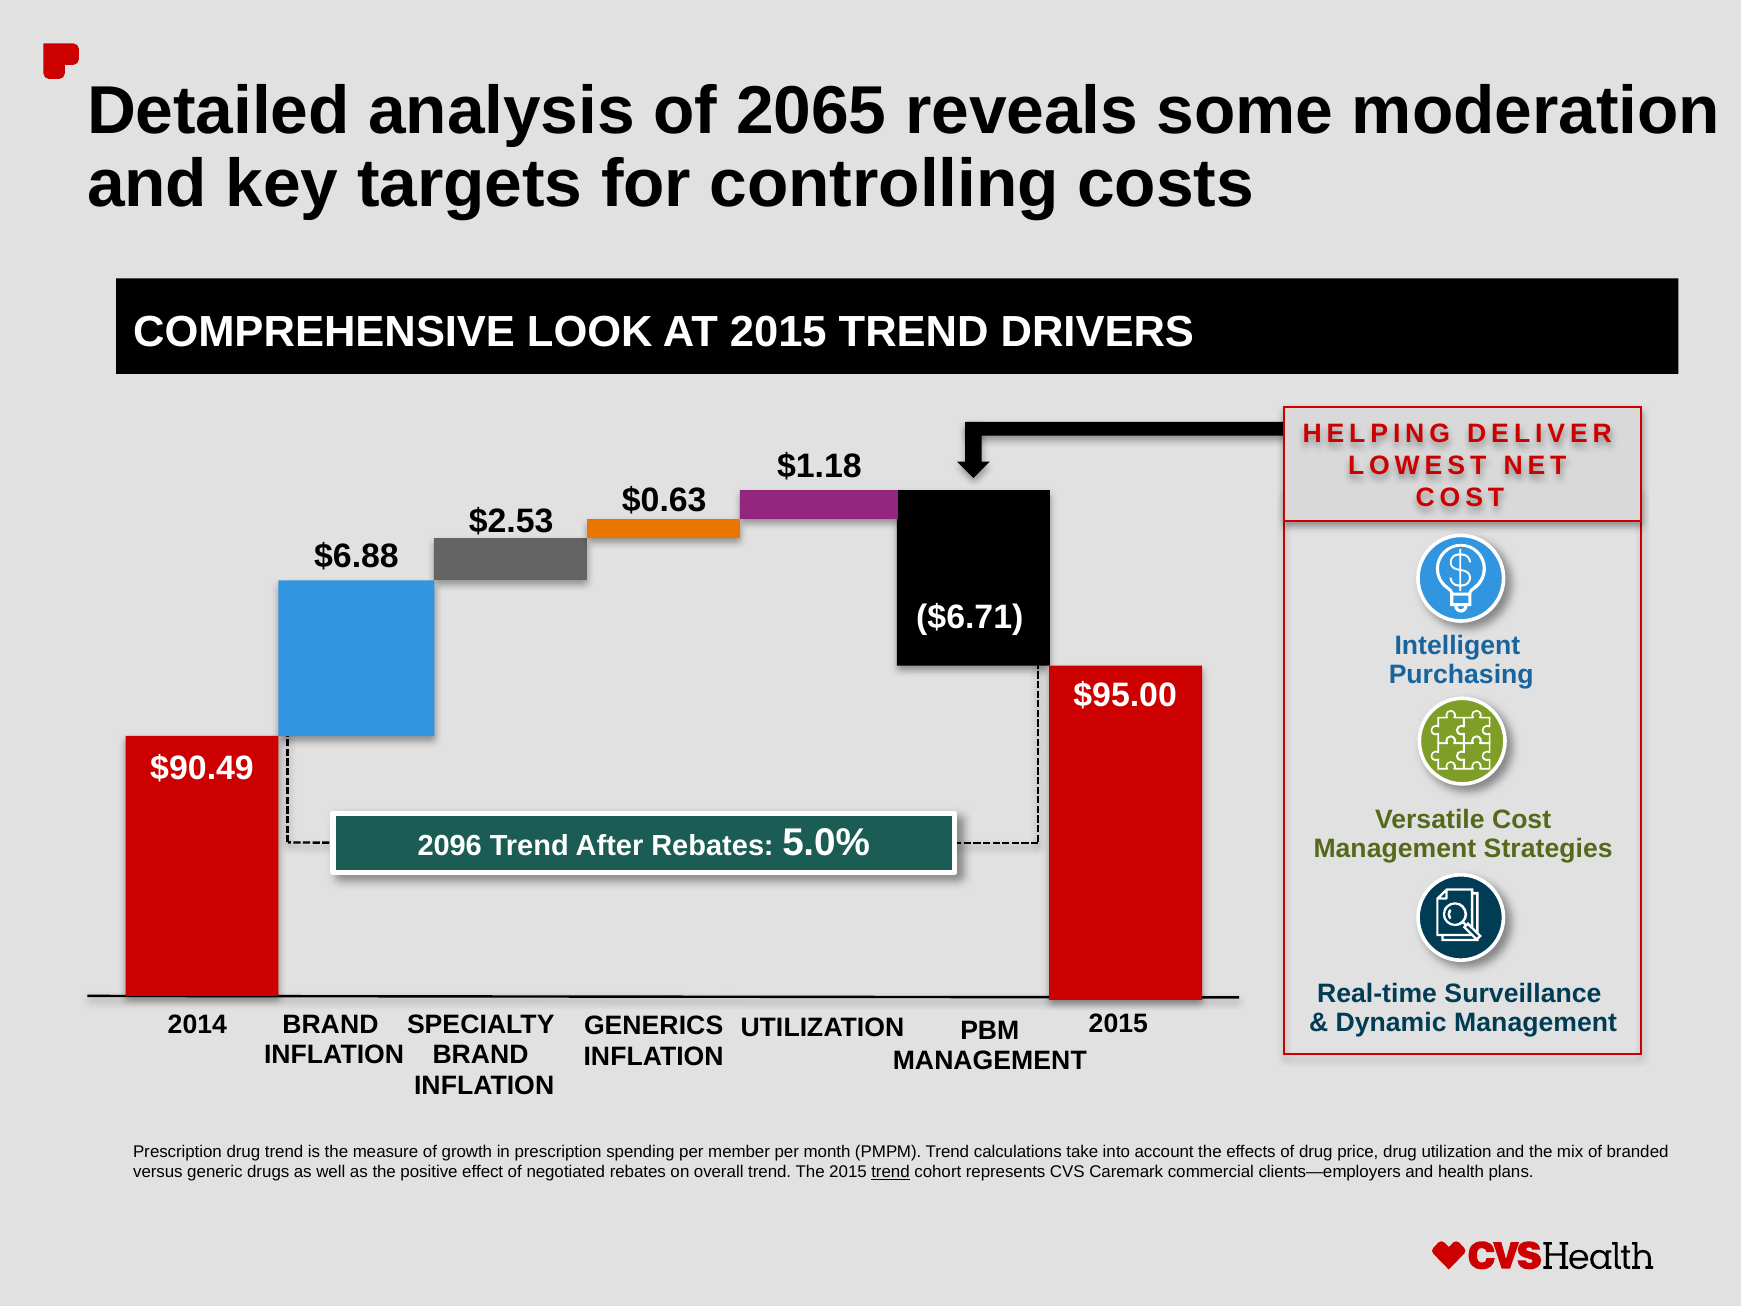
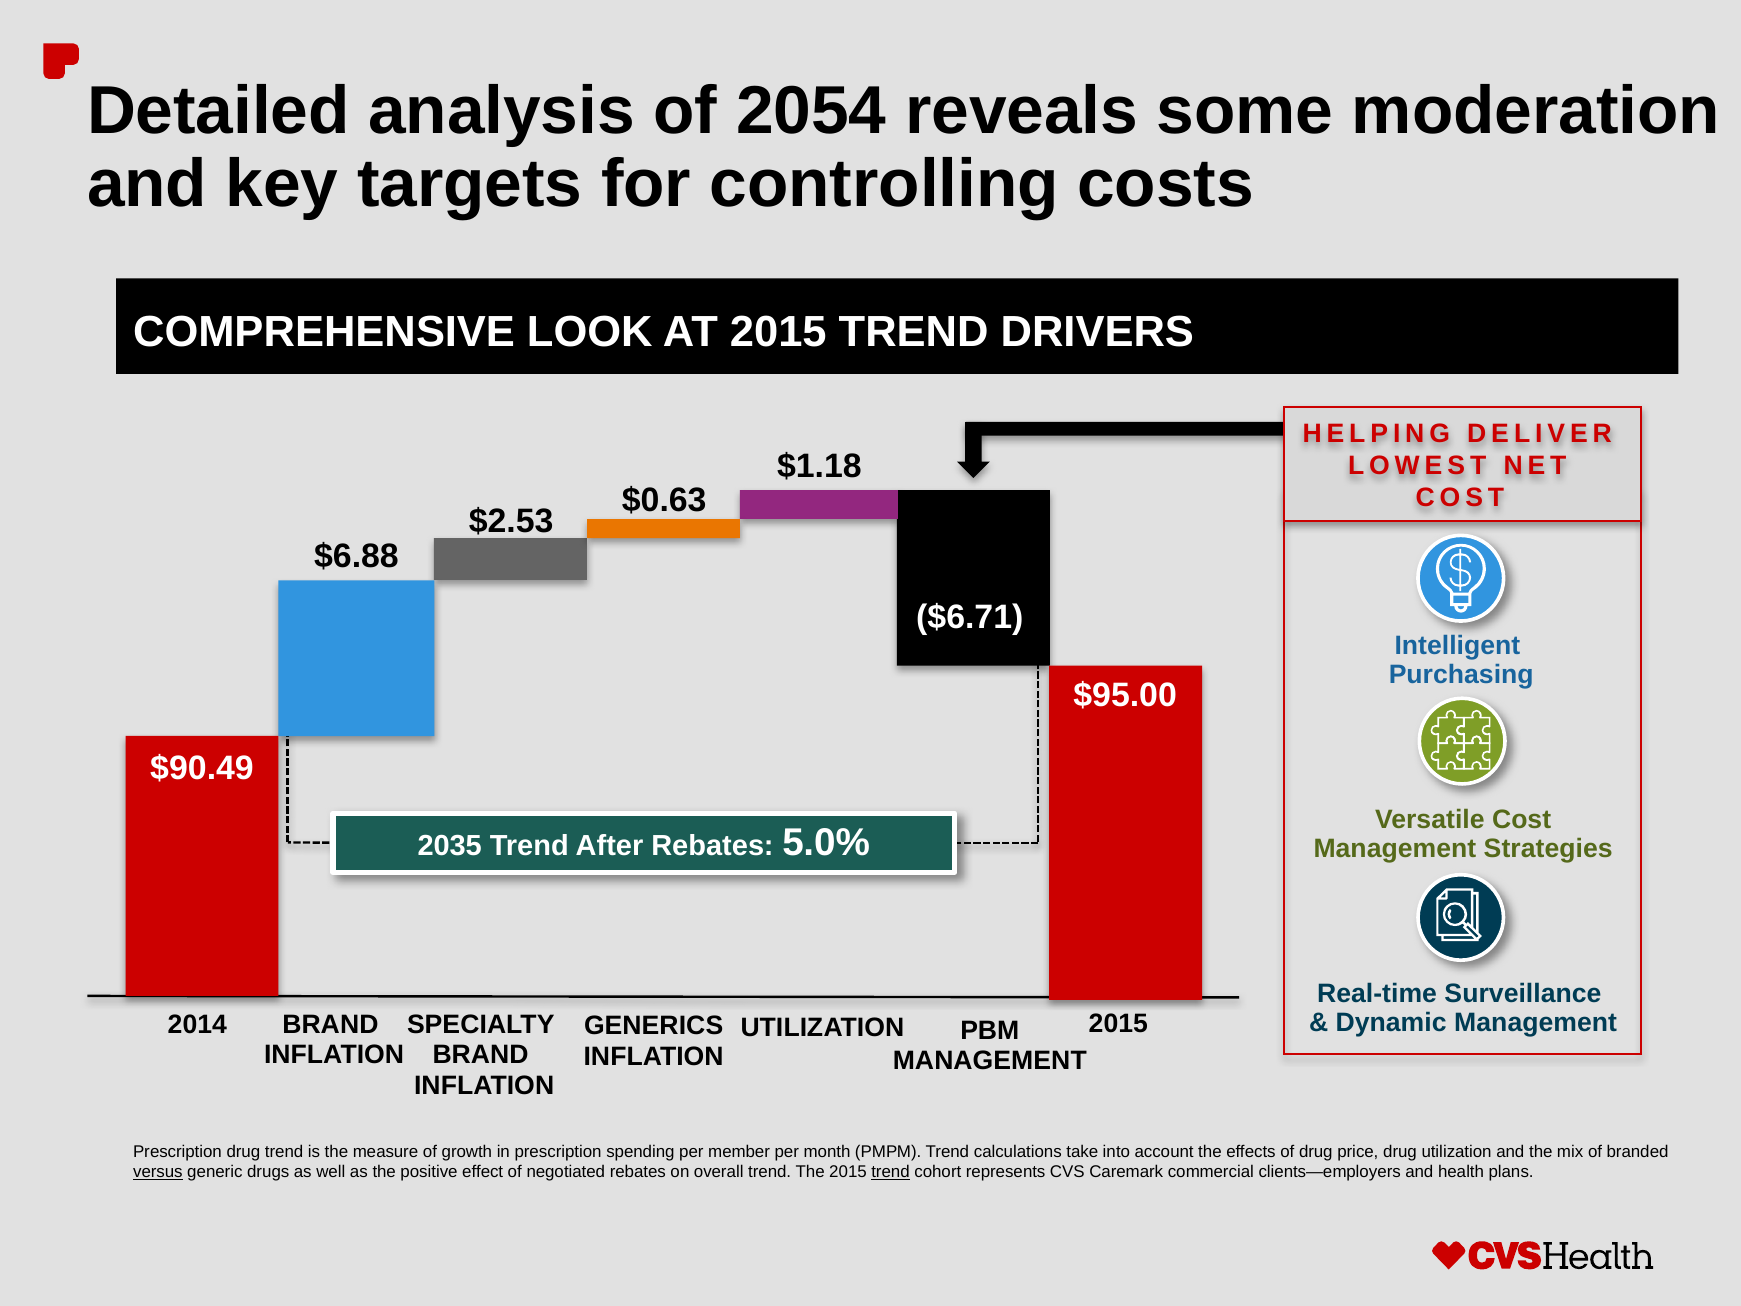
2065: 2065 -> 2054
2096: 2096 -> 2035
versus underline: none -> present
